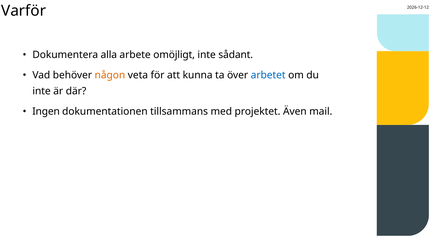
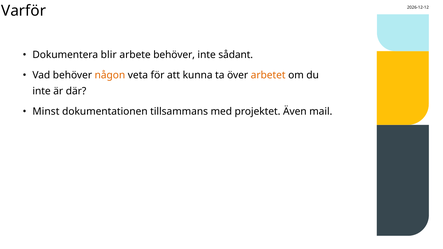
alla: alla -> blir
arbete omöjligt: omöjligt -> behöver
arbetet colour: blue -> orange
Ingen: Ingen -> Minst
